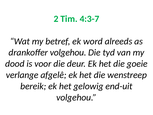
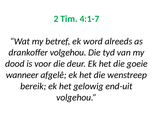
4:3-7: 4:3-7 -> 4:1-7
verlange: verlange -> wanneer
